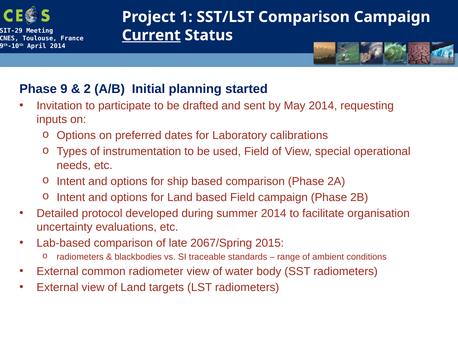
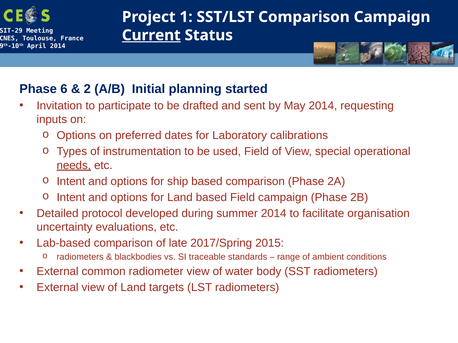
9: 9 -> 6
needs underline: none -> present
2067/Spring: 2067/Spring -> 2017/Spring
